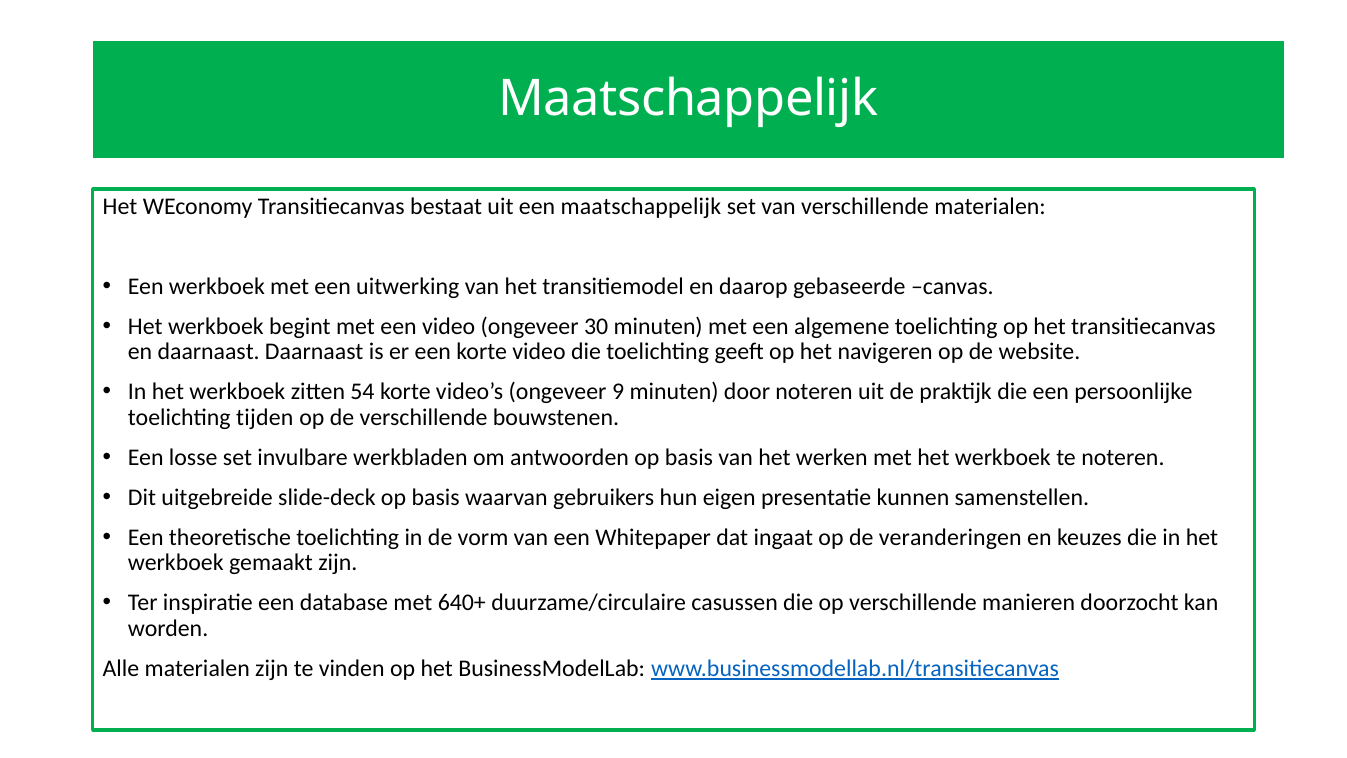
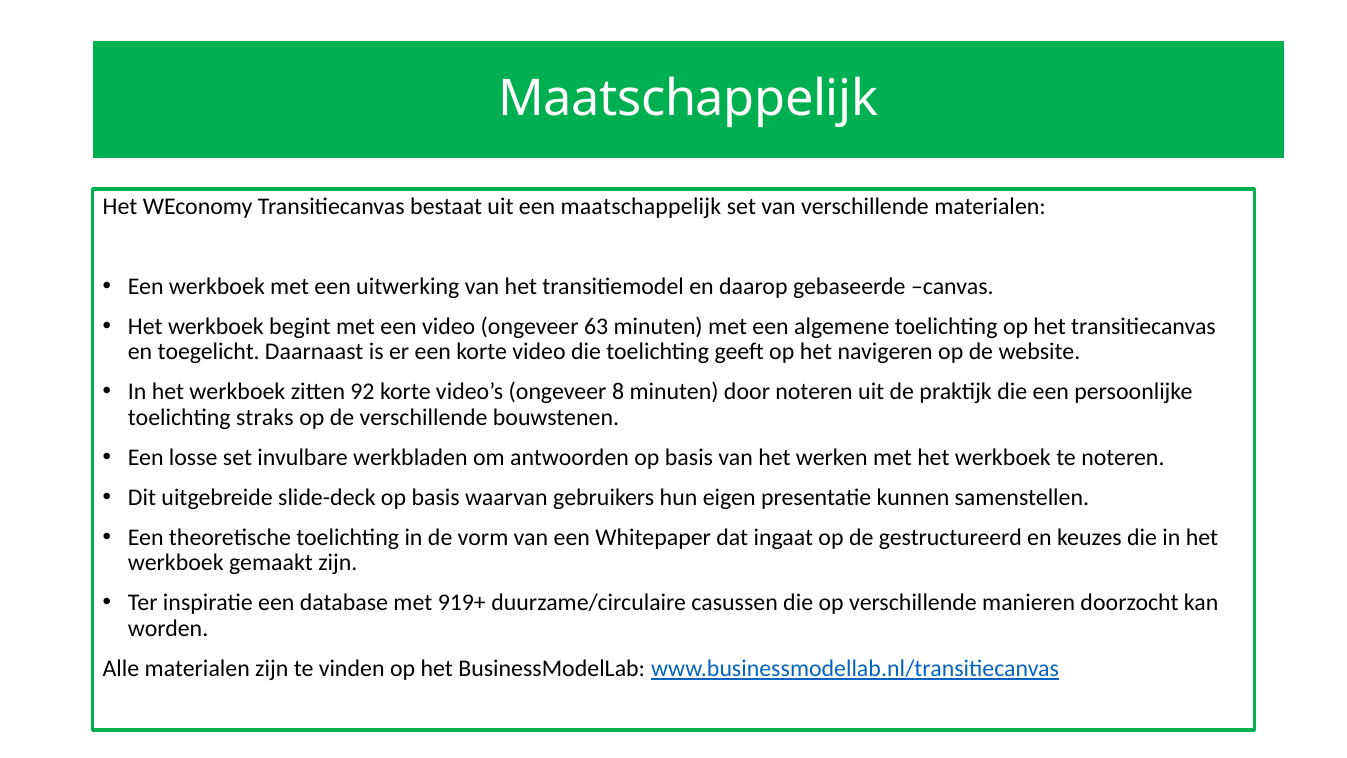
30: 30 -> 63
en daarnaast: daarnaast -> toegelicht
54: 54 -> 92
9: 9 -> 8
tijden: tijden -> straks
veranderingen: veranderingen -> gestructureerd
640+: 640+ -> 919+
